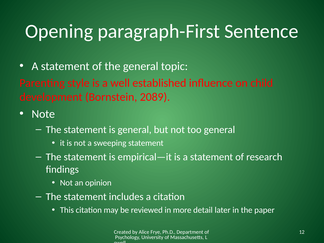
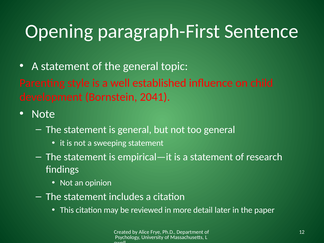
2089: 2089 -> 2041
